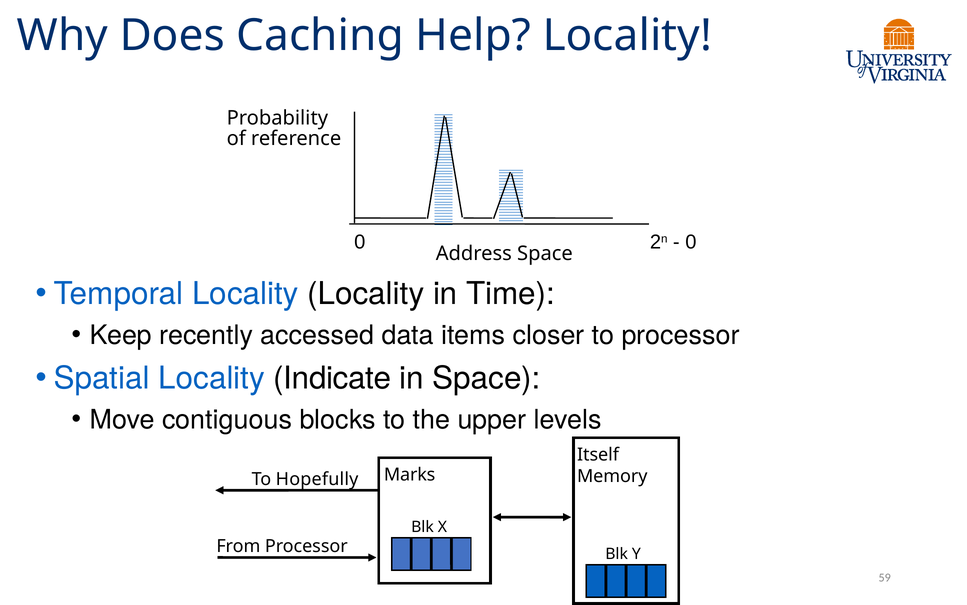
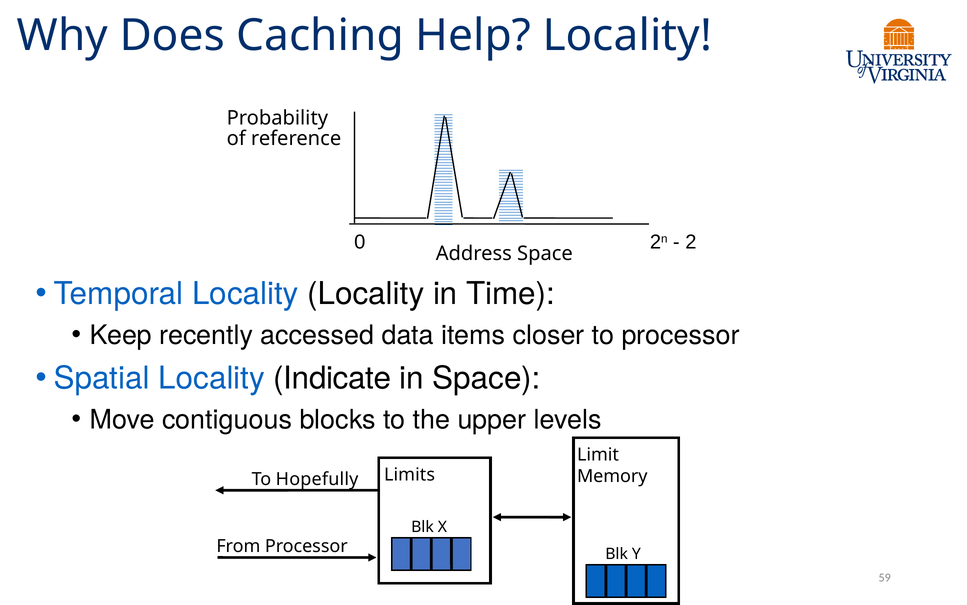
0 at (691, 242): 0 -> 2
Itself: Itself -> Limit
Marks: Marks -> Limits
